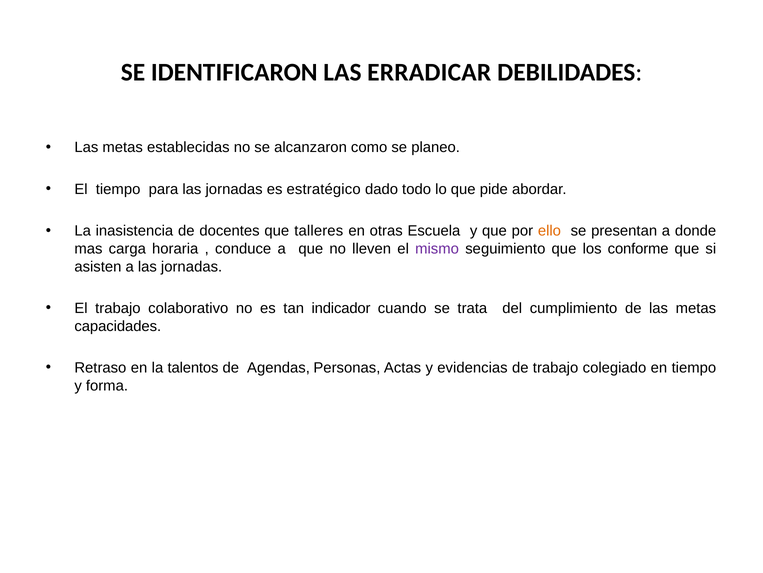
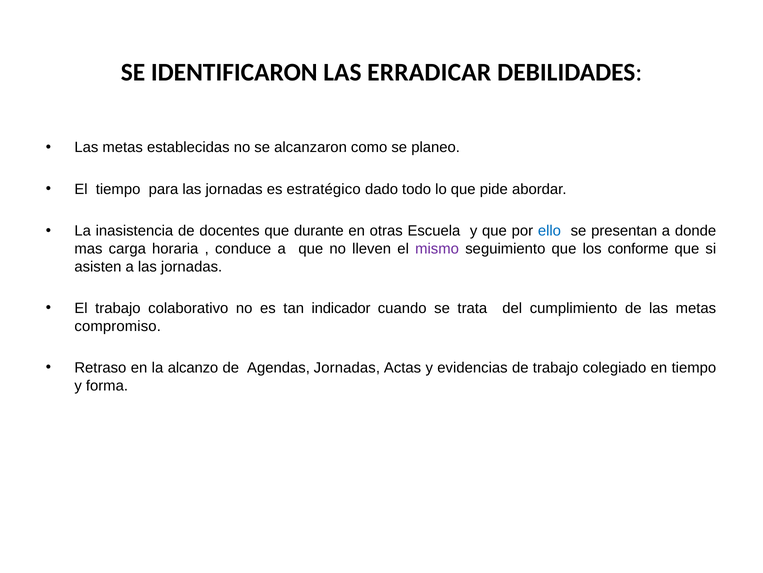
talleres: talleres -> durante
ello colour: orange -> blue
capacidades: capacidades -> compromiso
talentos: talentos -> alcanzo
Agendas Personas: Personas -> Jornadas
